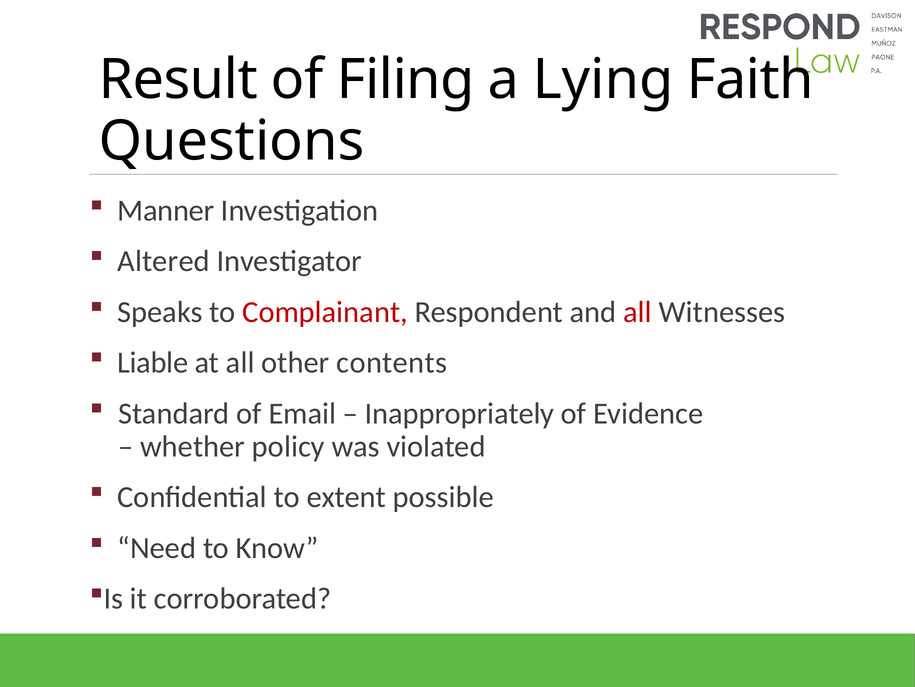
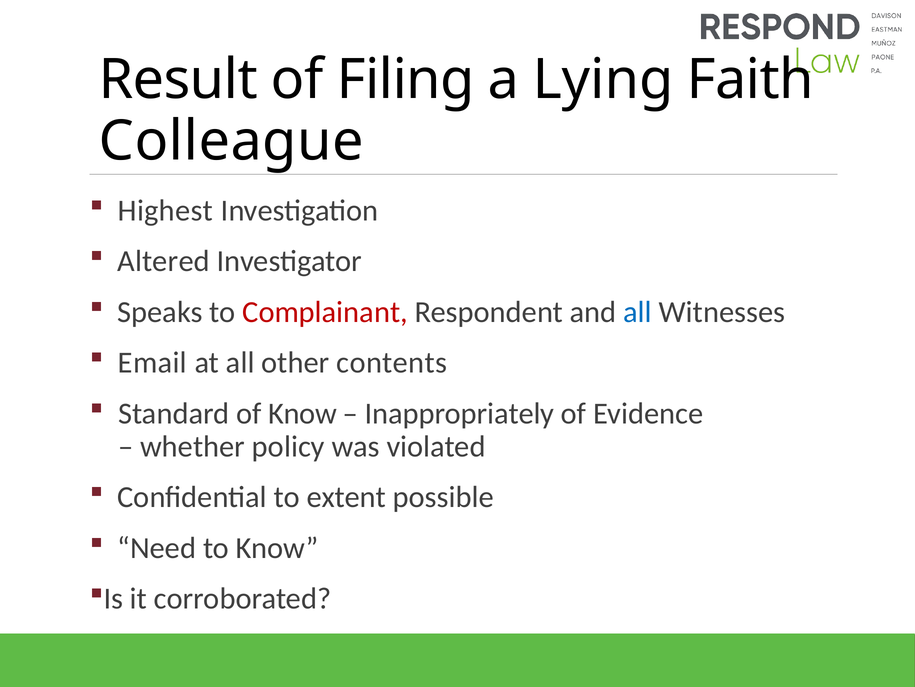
Questions: Questions -> Colleague
Manner: Manner -> Highest
all at (638, 312) colour: red -> blue
Liable: Liable -> Email
of Email: Email -> Know
